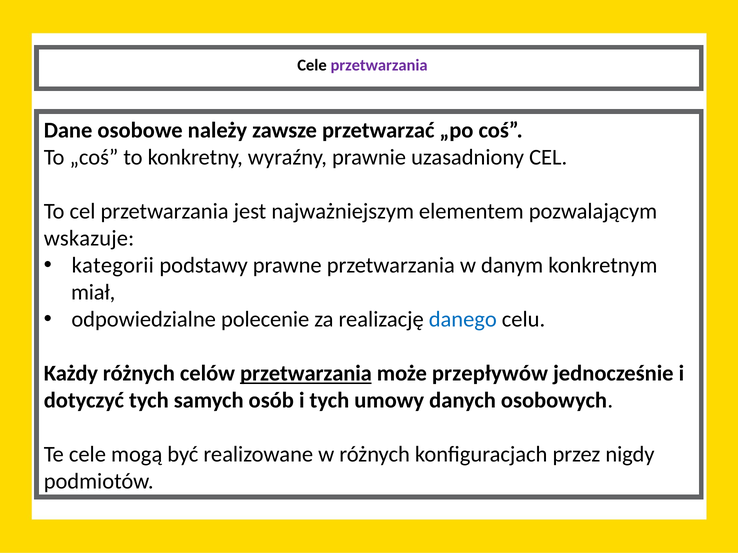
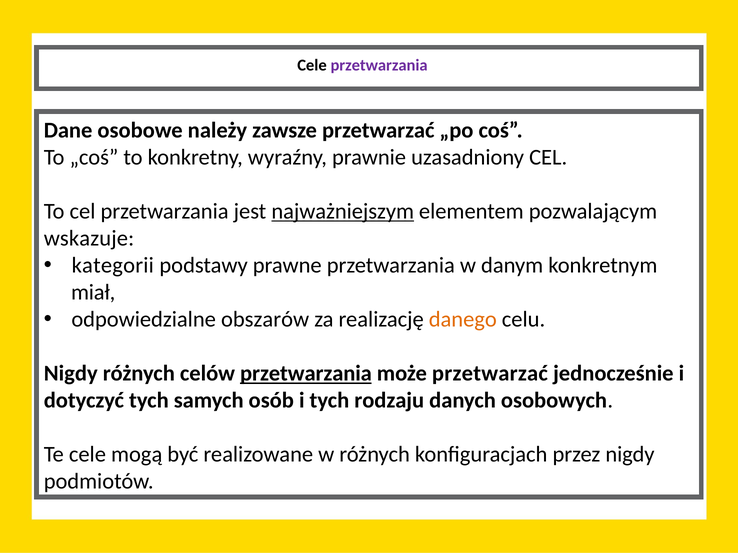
najważniejszym underline: none -> present
polecenie: polecenie -> obszarów
danego colour: blue -> orange
Każdy at (71, 374): Każdy -> Nigdy
może przepływów: przepływów -> przetwarzać
umowy: umowy -> rodzaju
